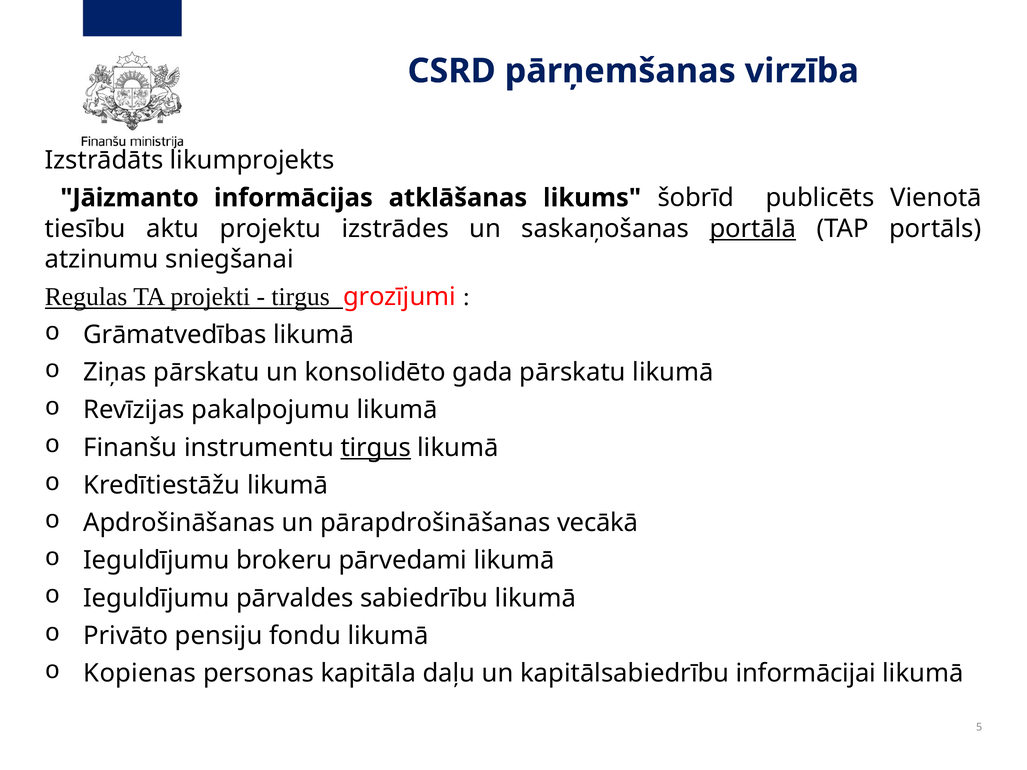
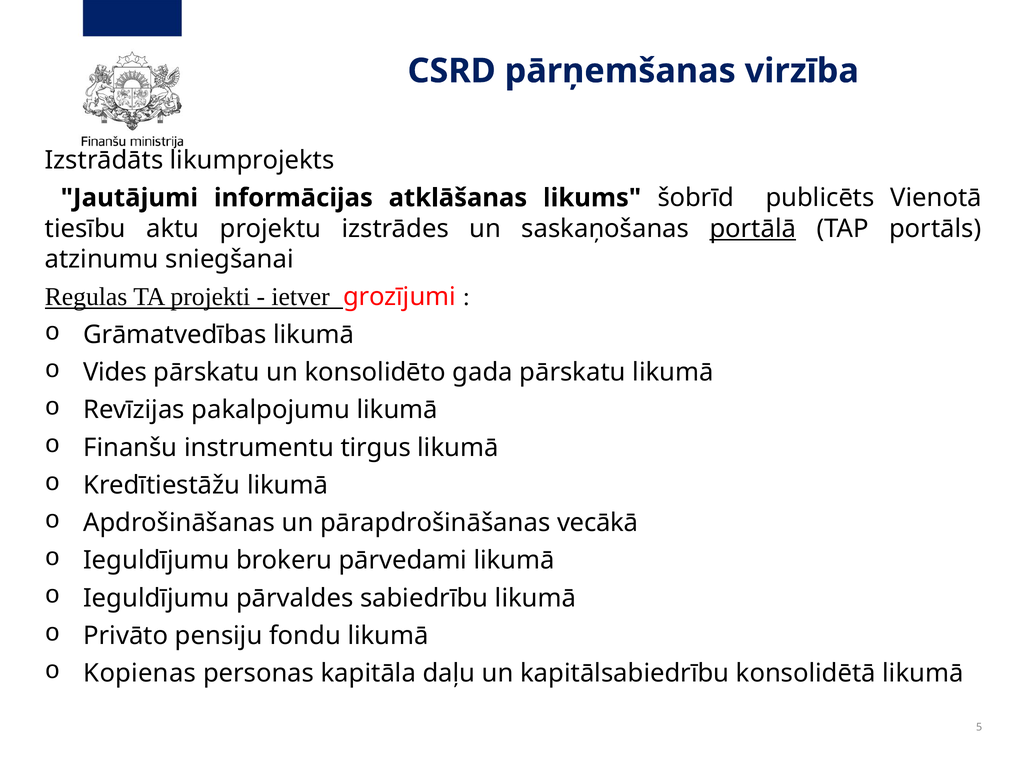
Jāizmanto: Jāizmanto -> Jautājumi
tirgus at (301, 297): tirgus -> ietver
Ziņas: Ziņas -> Vides
tirgus at (376, 448) underline: present -> none
informācijai: informācijai -> konsolidētā
